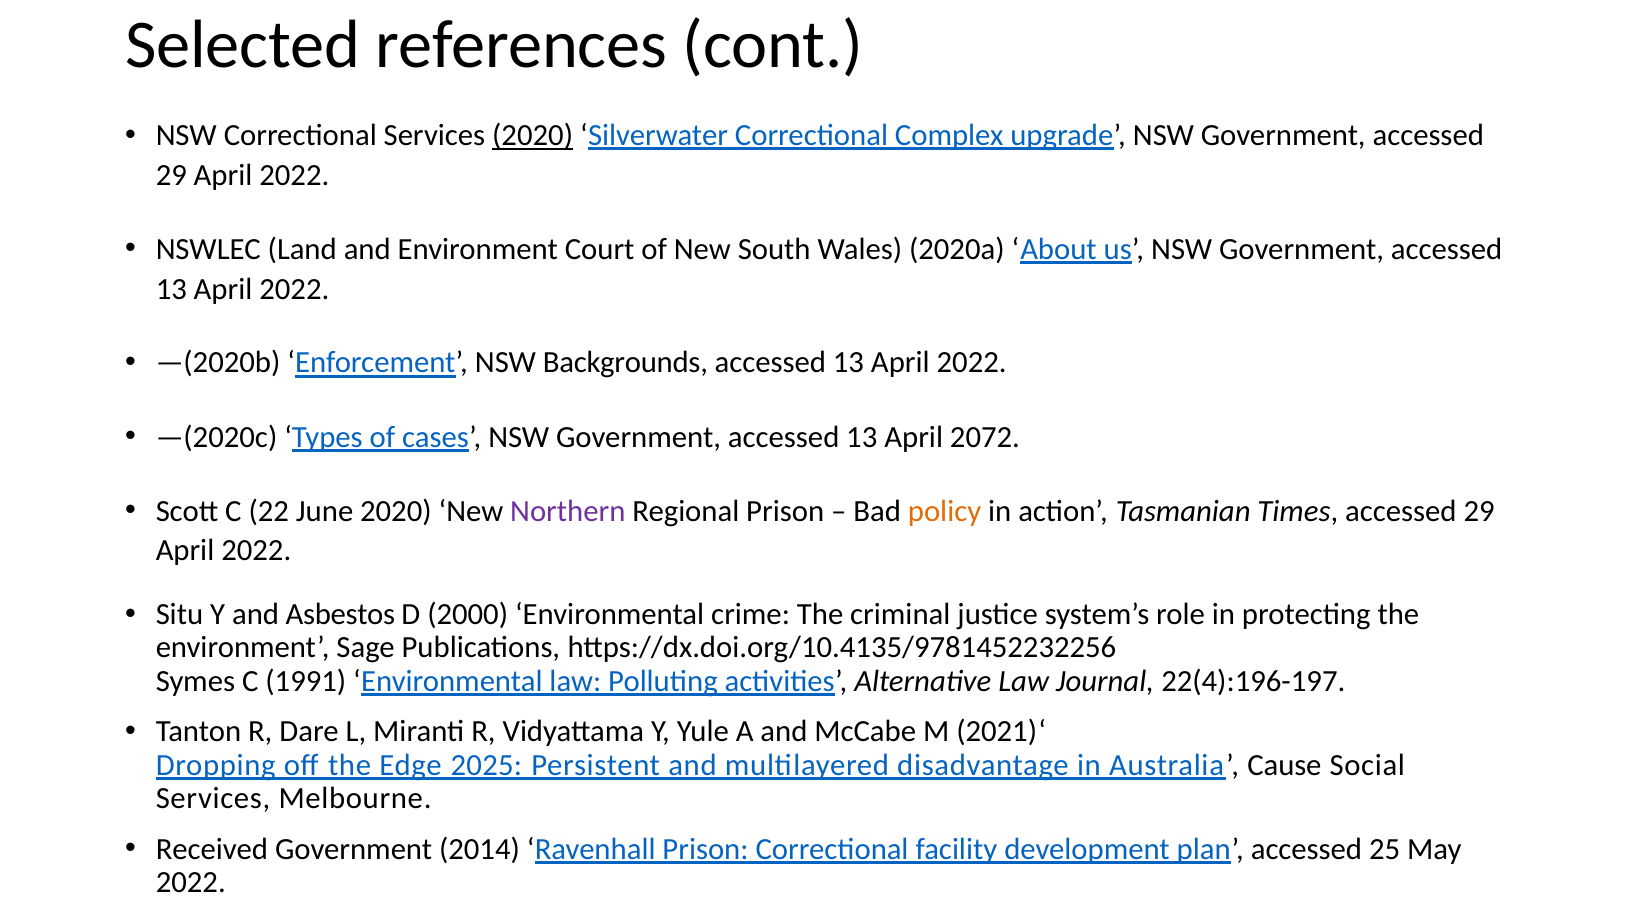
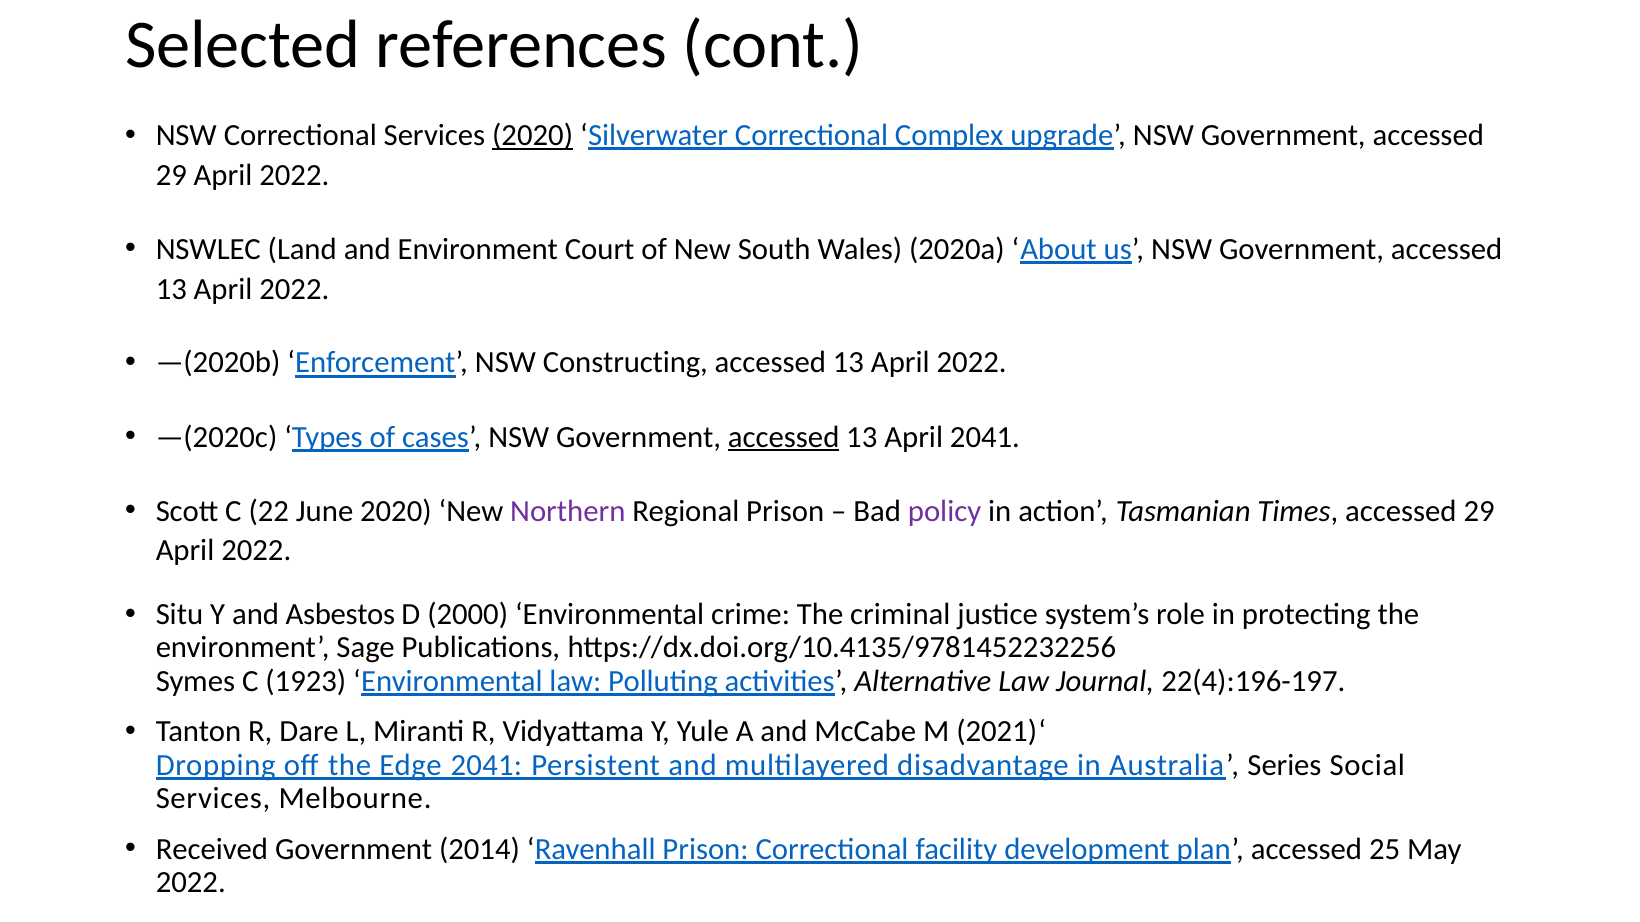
Backgrounds: Backgrounds -> Constructing
accessed at (784, 437) underline: none -> present
April 2072: 2072 -> 2041
policy colour: orange -> purple
1991: 1991 -> 1923
Edge 2025: 2025 -> 2041
Cause: Cause -> Series
